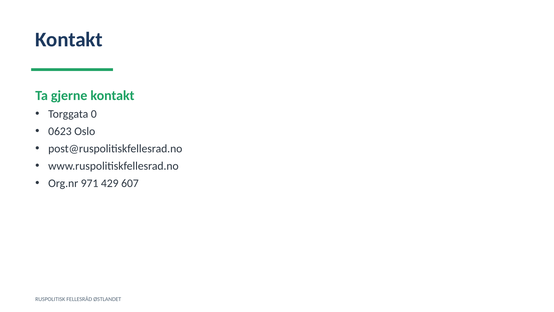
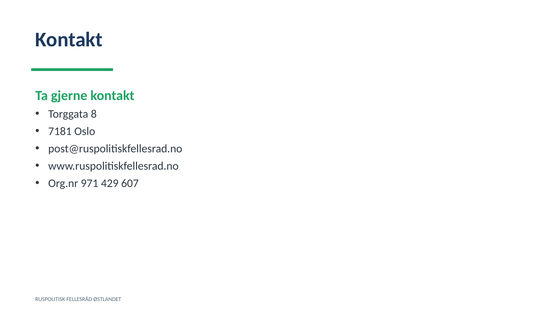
0: 0 -> 8
0623: 0623 -> 7181
